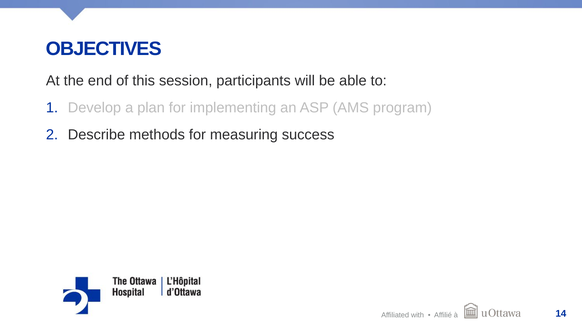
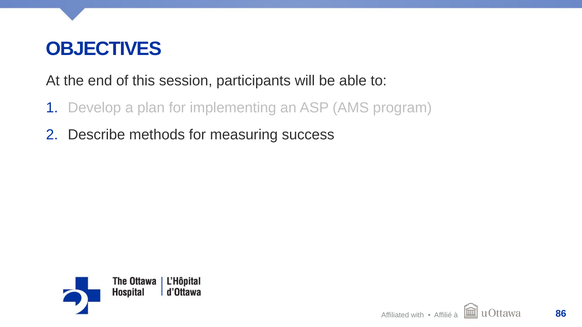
14: 14 -> 86
